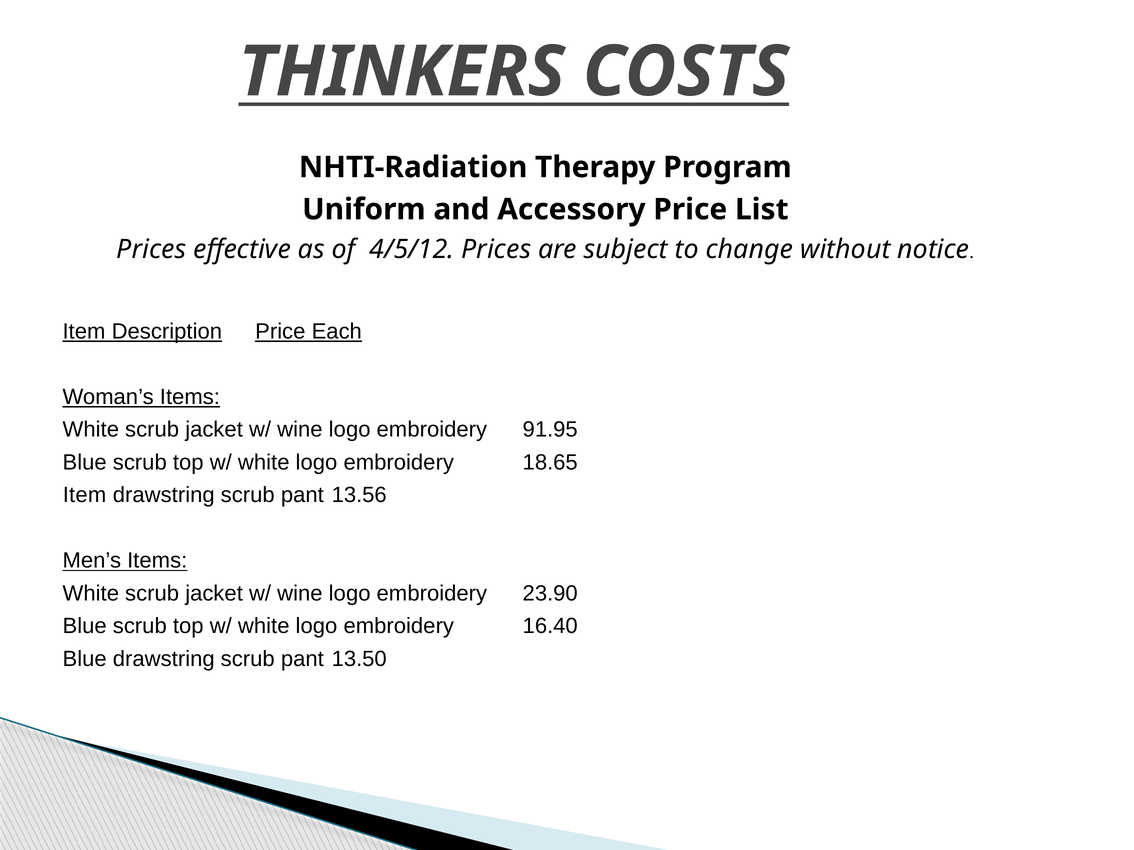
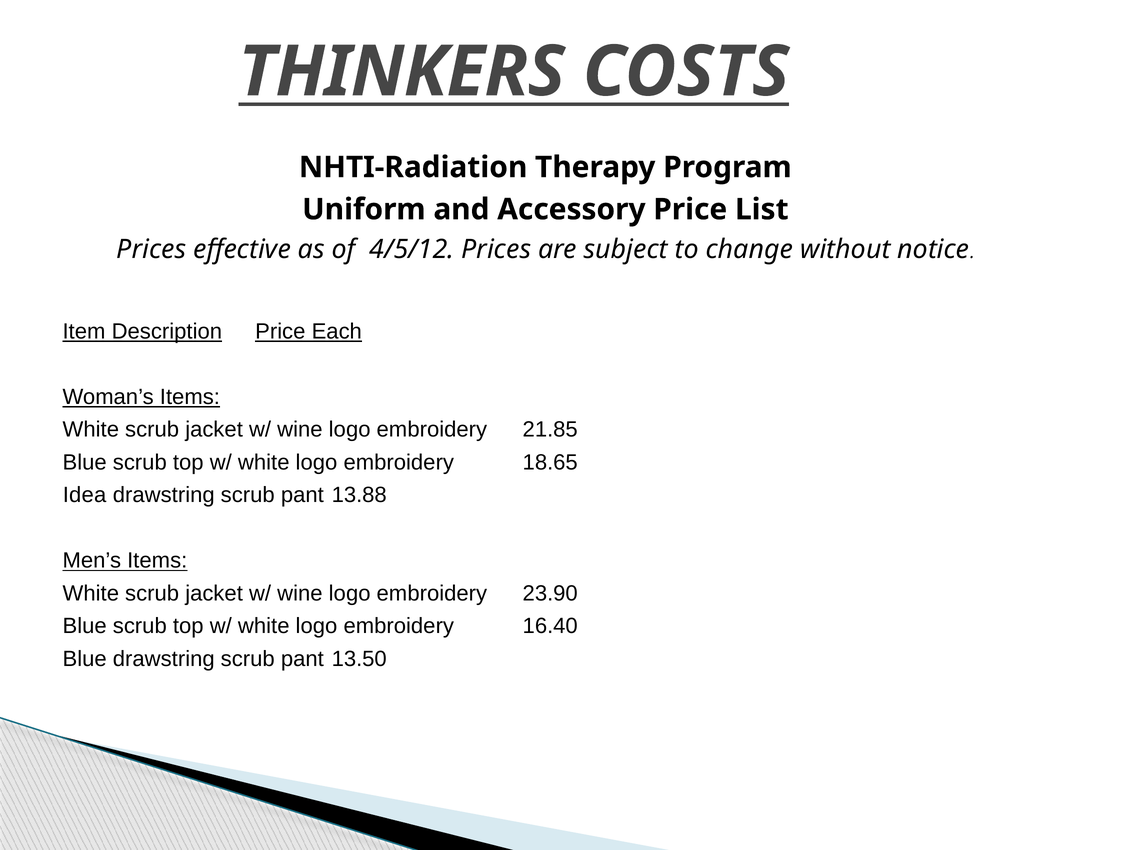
91.95: 91.95 -> 21.85
Item at (85, 495): Item -> Idea
13.56: 13.56 -> 13.88
